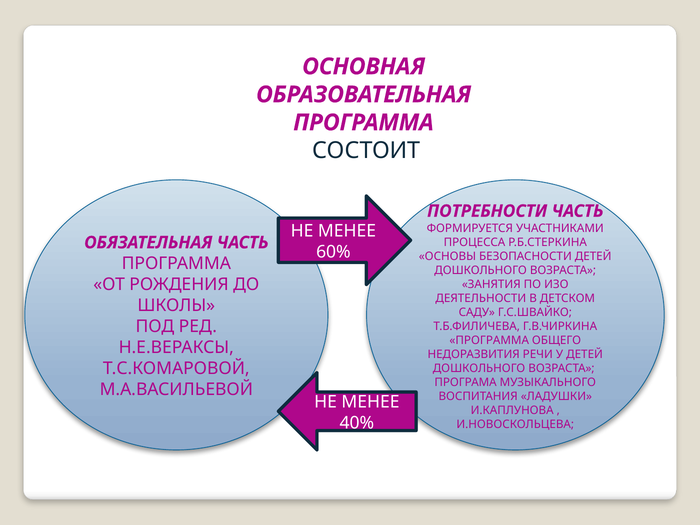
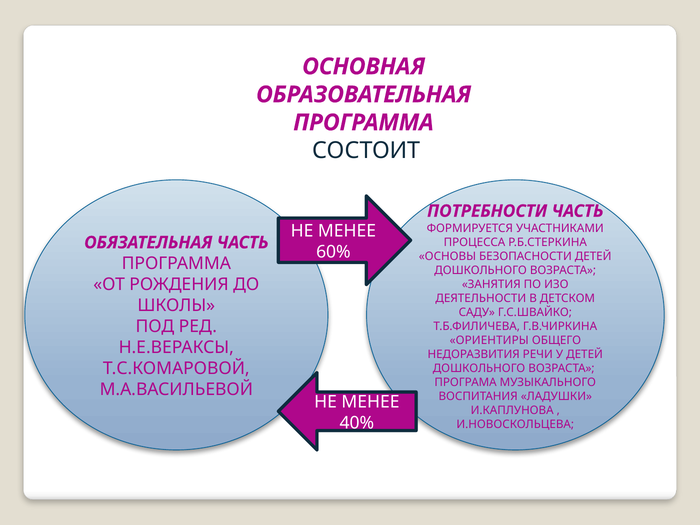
ПРОГРАММА at (489, 340): ПРОГРАММА -> ОРИЕНТИРЫ
